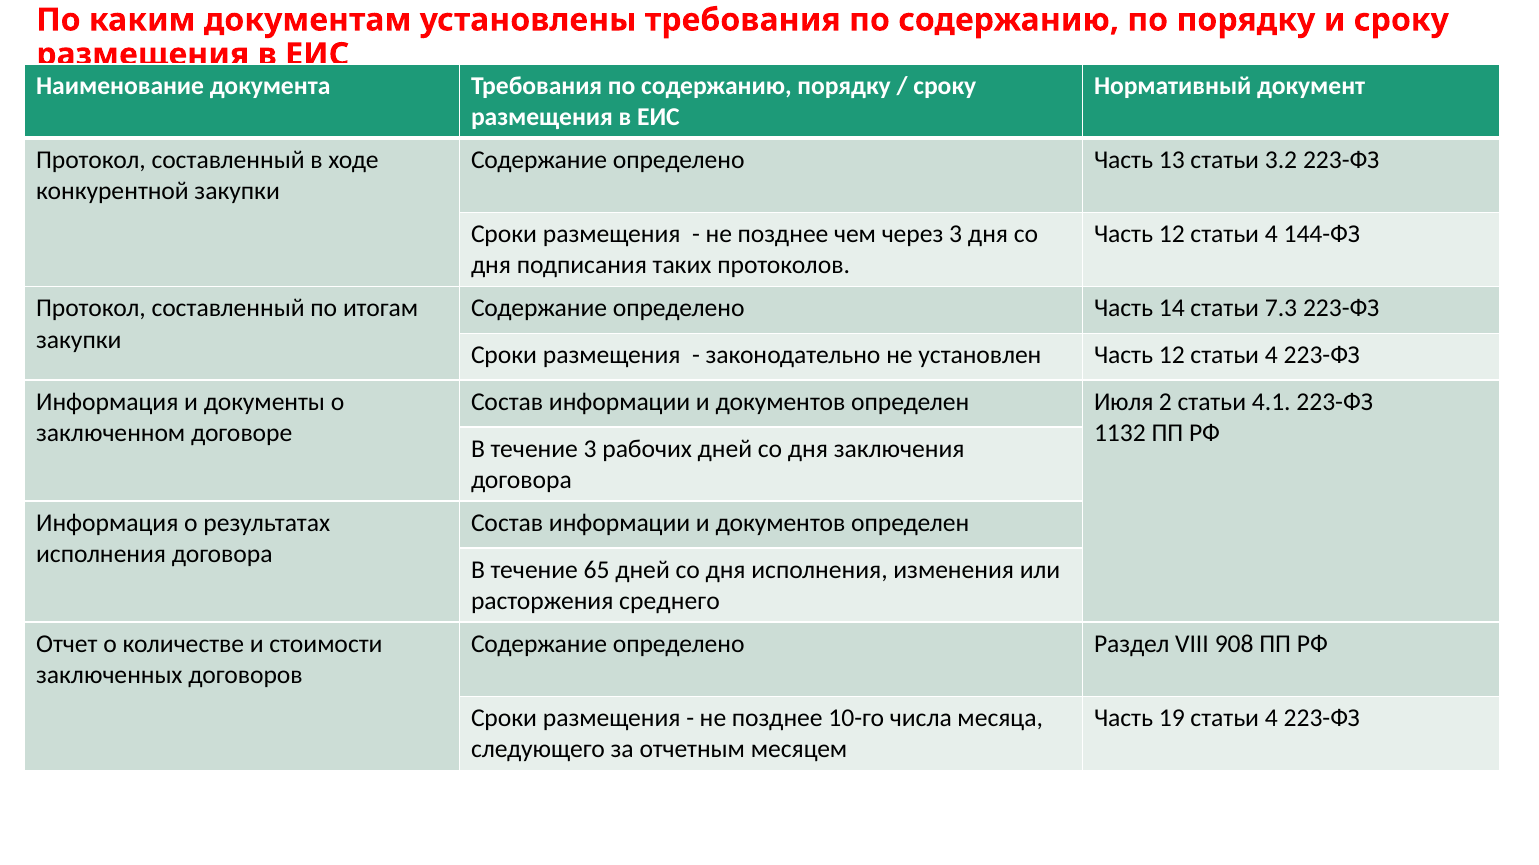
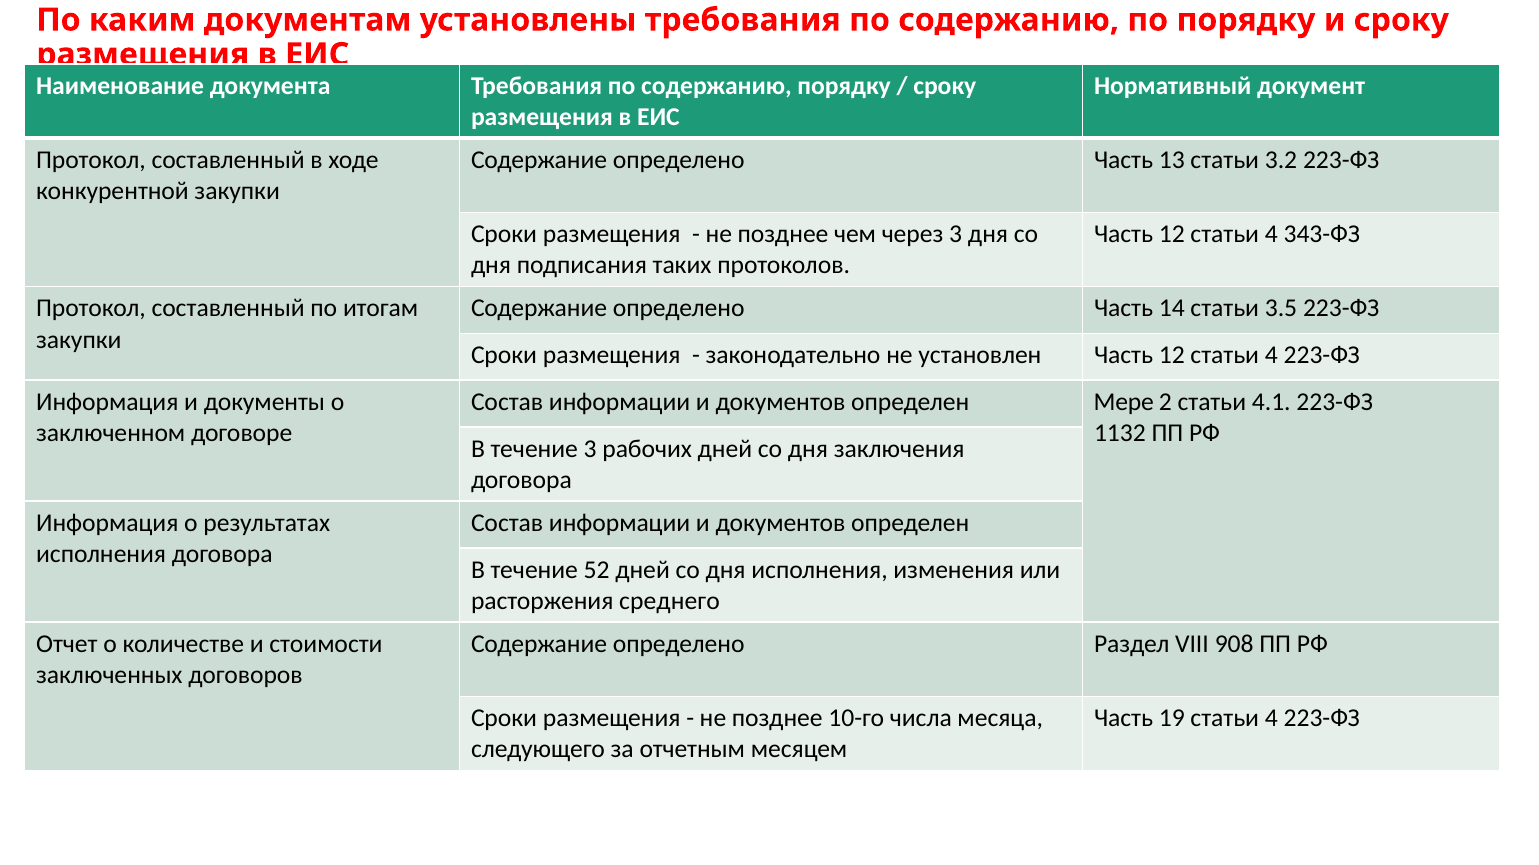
144-ФЗ: 144-ФЗ -> 343-ФЗ
7.3: 7.3 -> 3.5
Июля: Июля -> Мере
65: 65 -> 52
